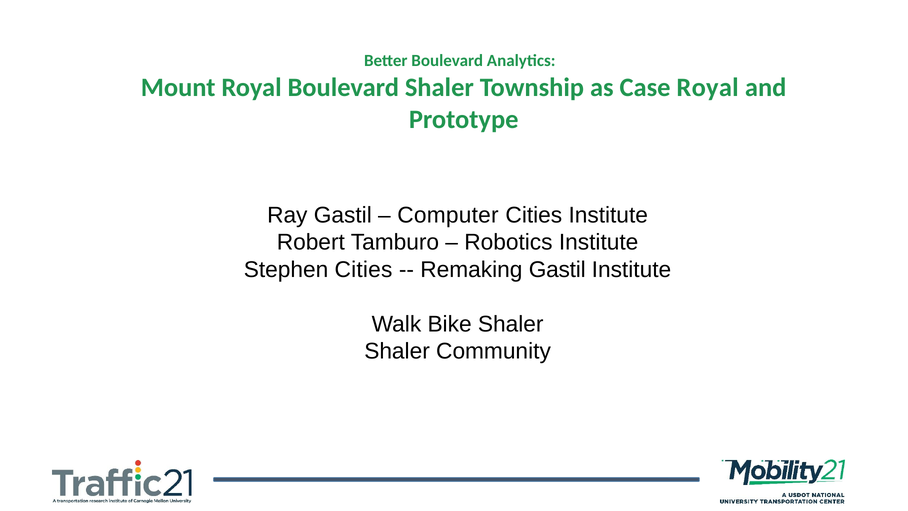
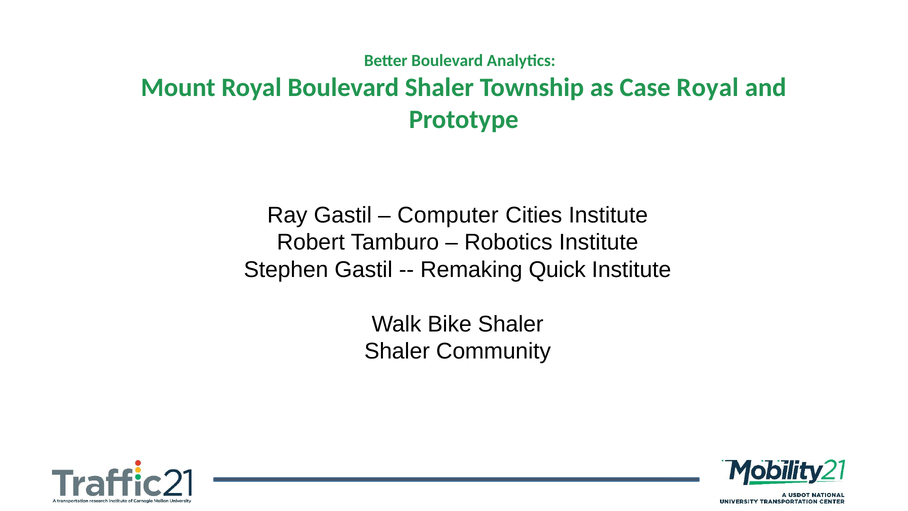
Stephen Cities: Cities -> Gastil
Remaking Gastil: Gastil -> Quick
